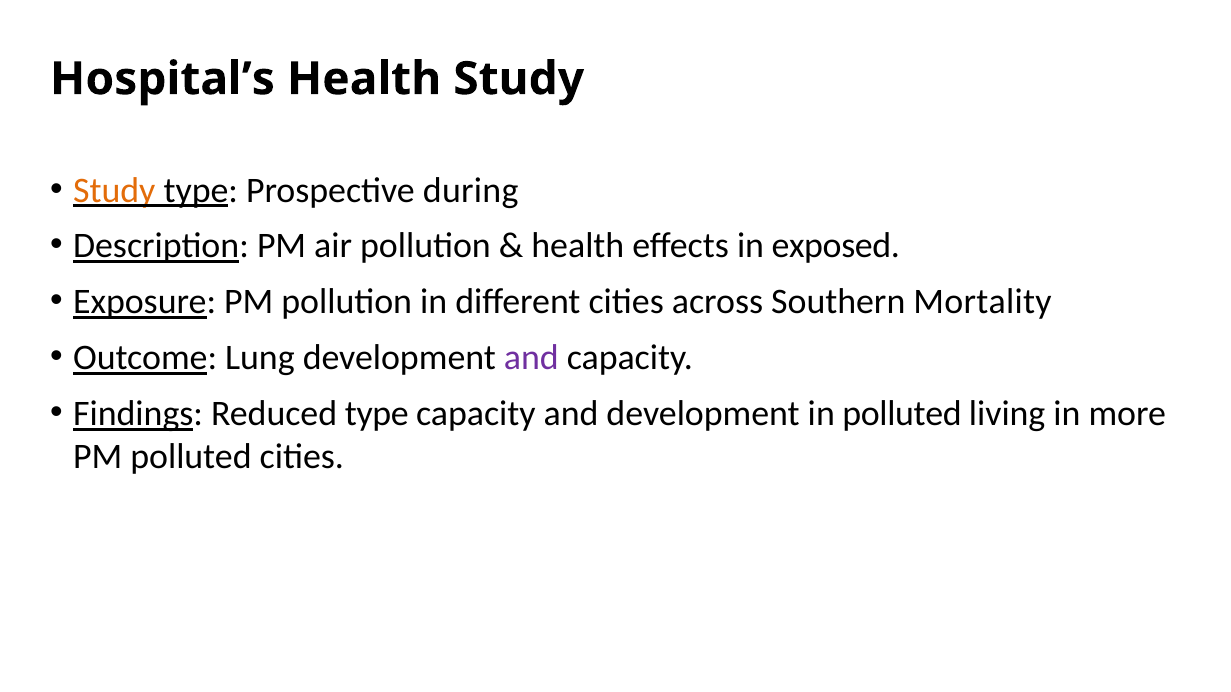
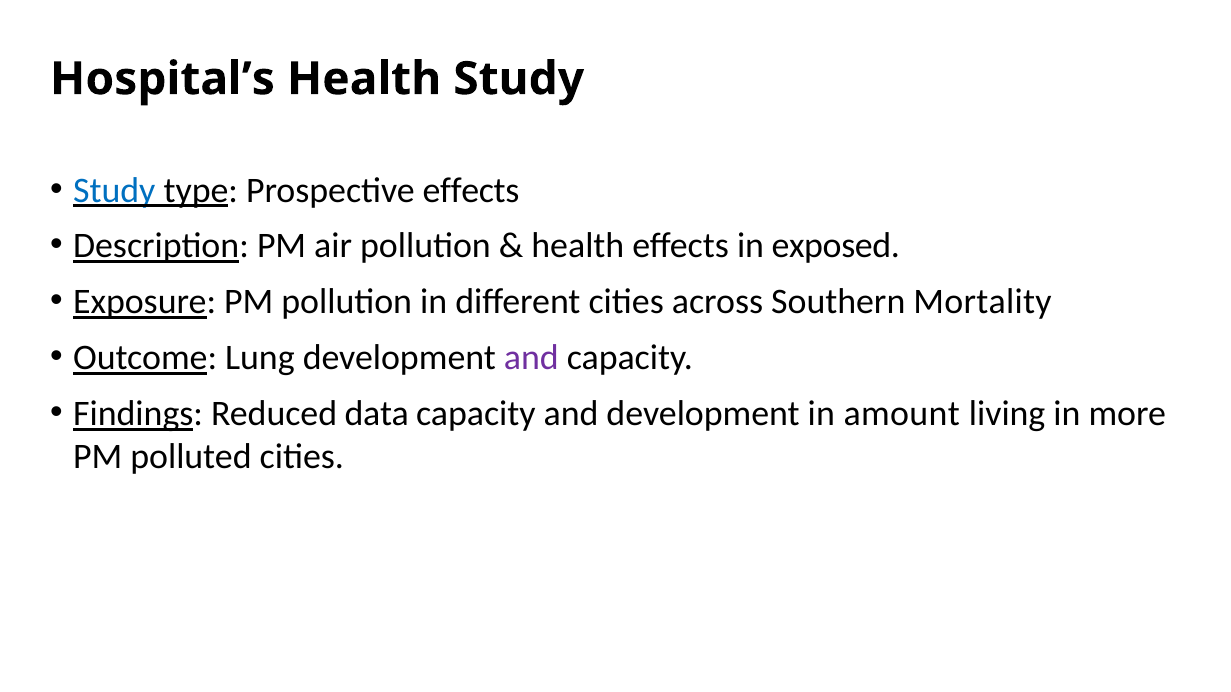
Study at (114, 190) colour: orange -> blue
Prospective during: during -> effects
Reduced type: type -> data
in polluted: polluted -> amount
